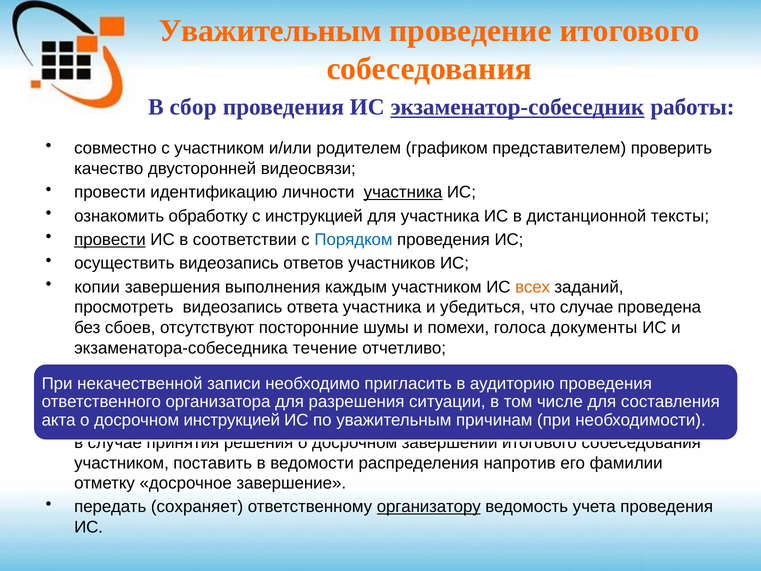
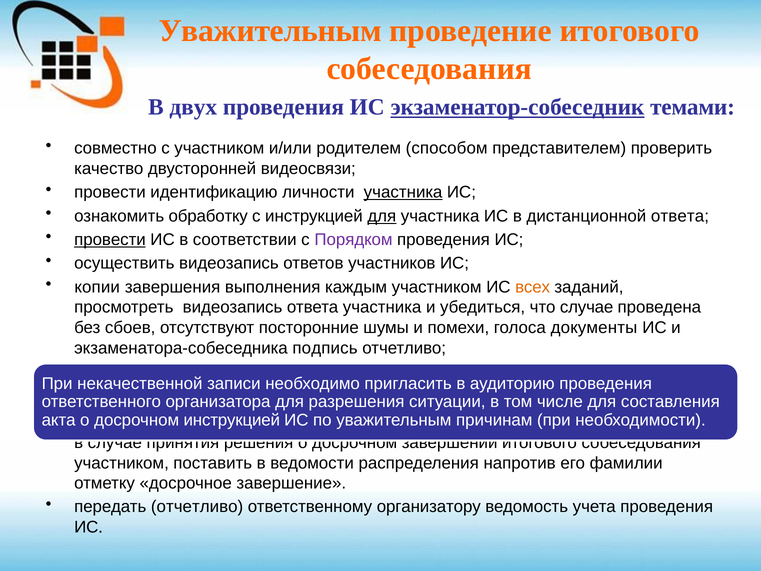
сбор: сбор -> двух
работы: работы -> темами
графиком: графиком -> способом
для at (382, 216) underline: none -> present
дистанционной тексты: тексты -> ответа
Порядком colour: blue -> purple
течение: течение -> подпись
передать сохраняет: сохраняет -> отчетливо
организатору underline: present -> none
